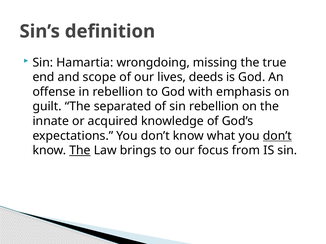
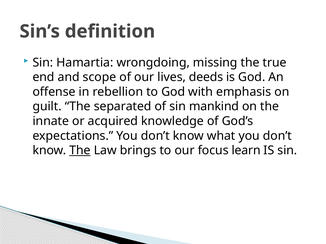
sin rebellion: rebellion -> mankind
don’t at (277, 136) underline: present -> none
from: from -> learn
